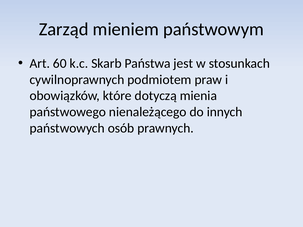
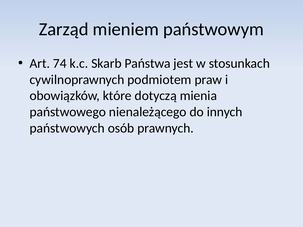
60: 60 -> 74
